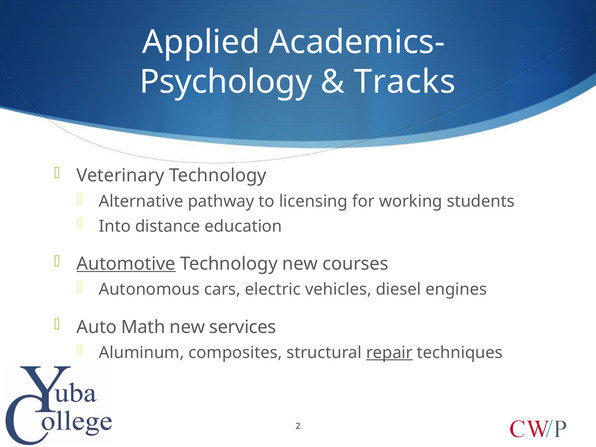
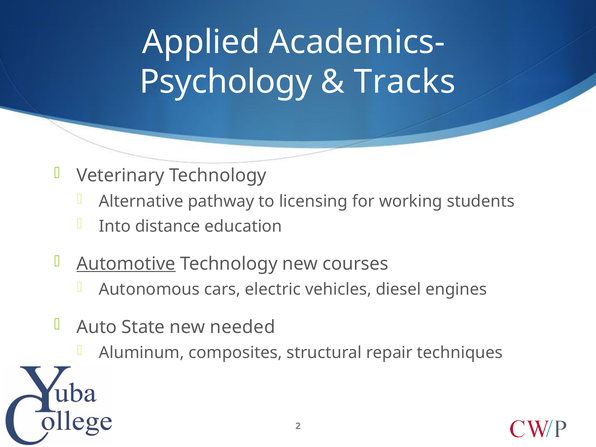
Math: Math -> State
services: services -> needed
repair underline: present -> none
